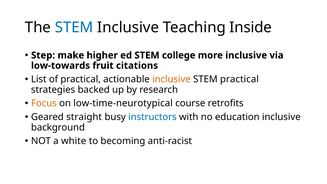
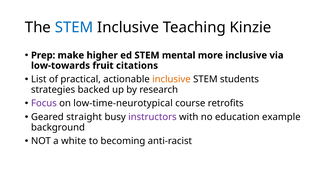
Inside: Inside -> Kinzie
Step: Step -> Prep
college: college -> mental
STEM practical: practical -> students
Focus colour: orange -> purple
instructors colour: blue -> purple
education inclusive: inclusive -> example
